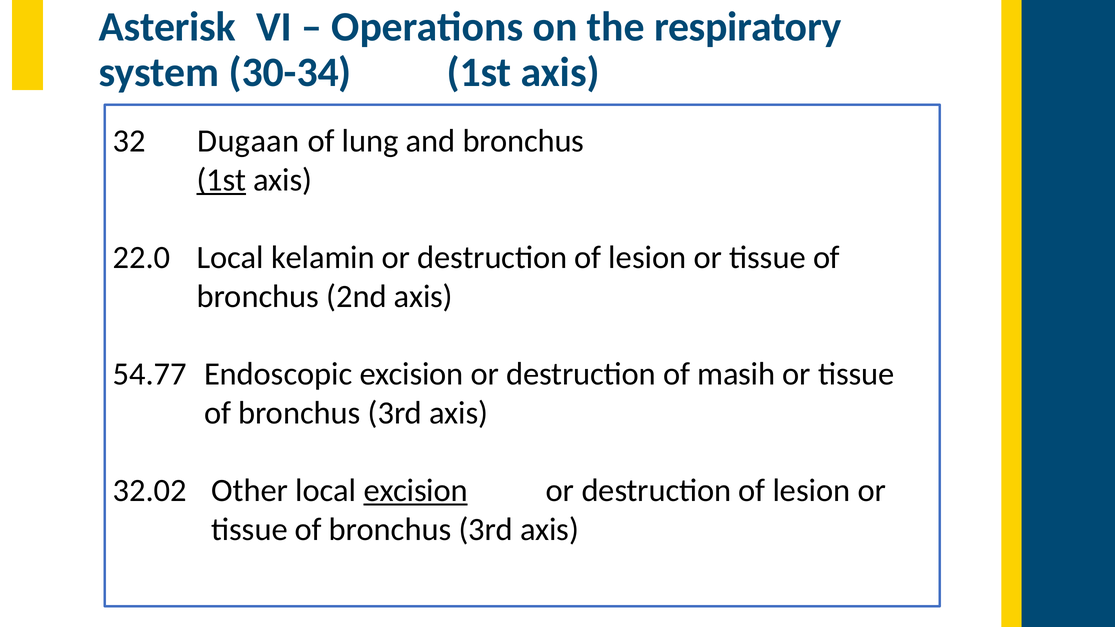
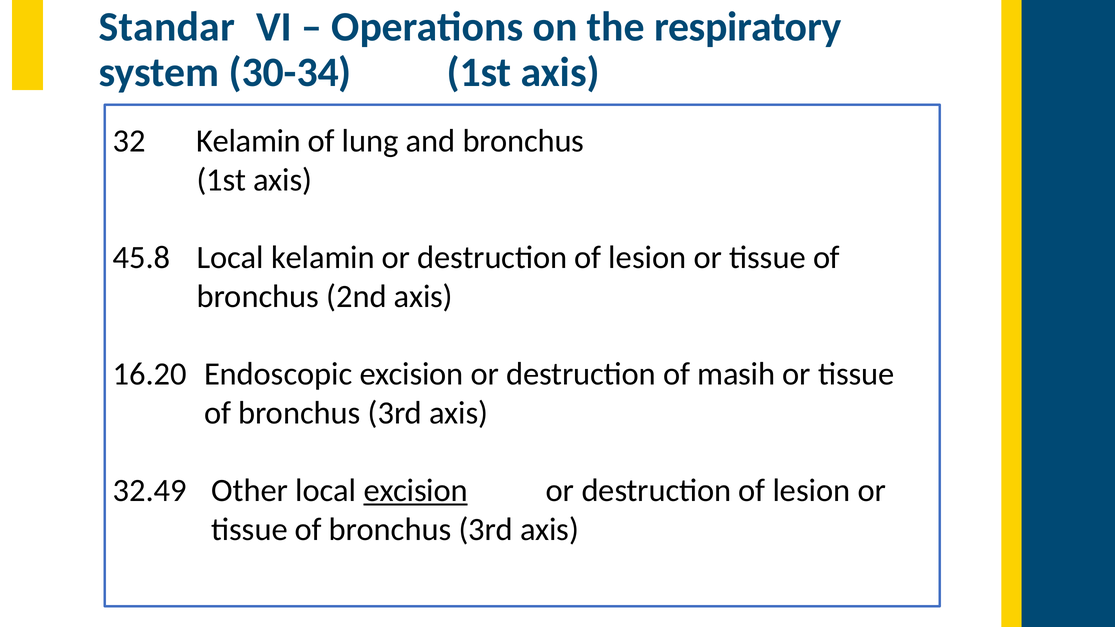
Asterisk: Asterisk -> Standar
32 Dugaan: Dugaan -> Kelamin
1st at (221, 180) underline: present -> none
22.0: 22.0 -> 45.8
54.77: 54.77 -> 16.20
32.02: 32.02 -> 32.49
